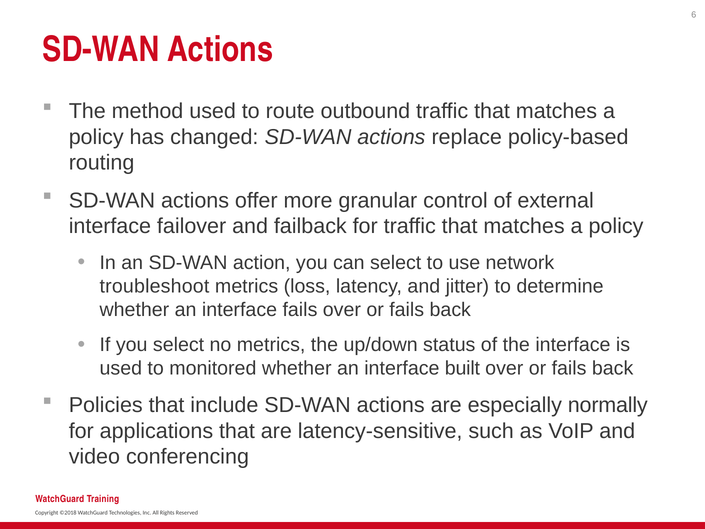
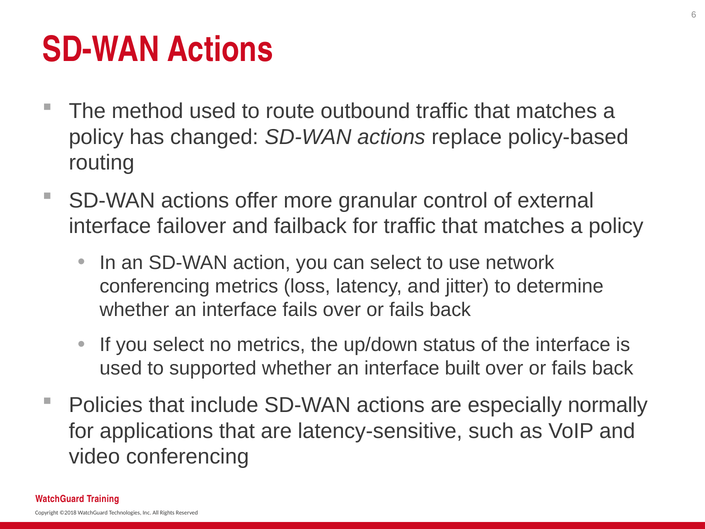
troubleshoot at (154, 286): troubleshoot -> conferencing
monitored: monitored -> supported
